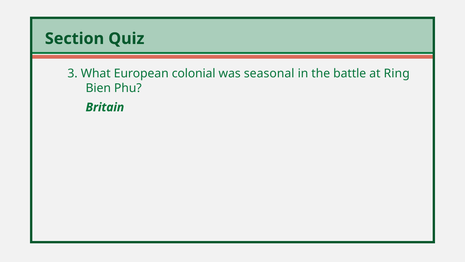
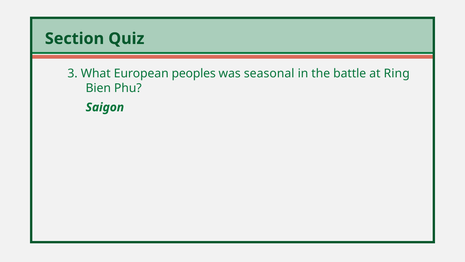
colonial: colonial -> peoples
Britain: Britain -> Saigon
